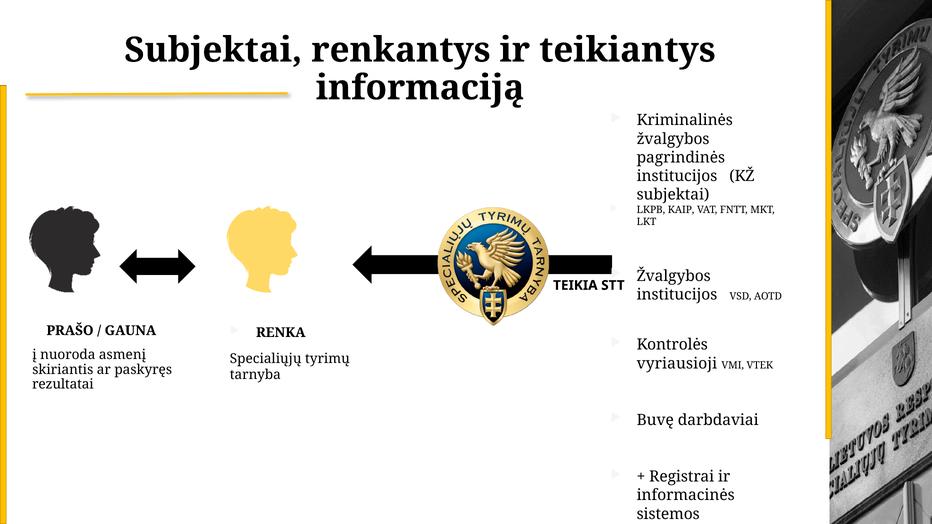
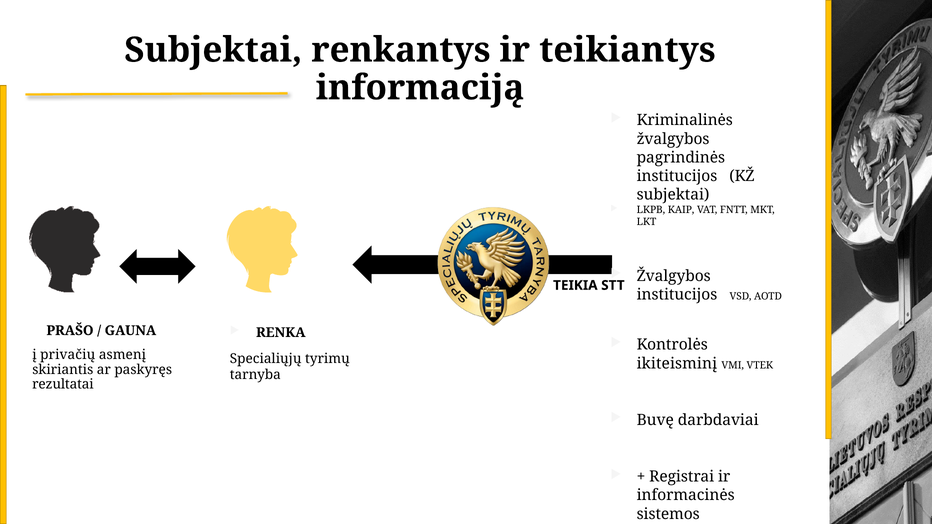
nuoroda: nuoroda -> privačių
vyriausioji: vyriausioji -> ikiteisminį
